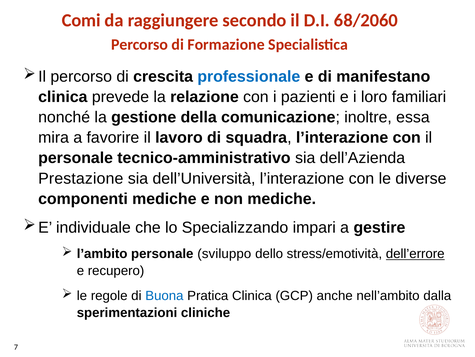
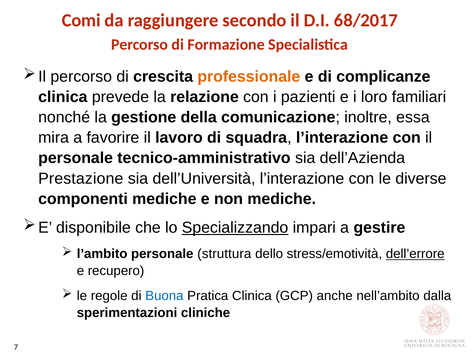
68/2060: 68/2060 -> 68/2017
professionale colour: blue -> orange
manifestano: manifestano -> complicanze
individuale: individuale -> disponibile
Specializzando underline: none -> present
sviluppo: sviluppo -> struttura
